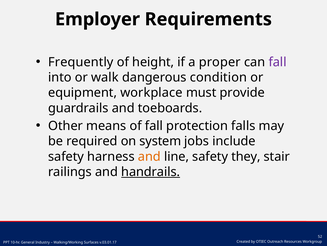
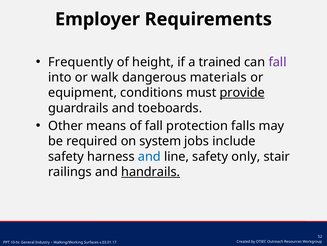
proper: proper -> trained
condition: condition -> materials
workplace: workplace -> conditions
provide underline: none -> present
and at (149, 156) colour: orange -> blue
they: they -> only
